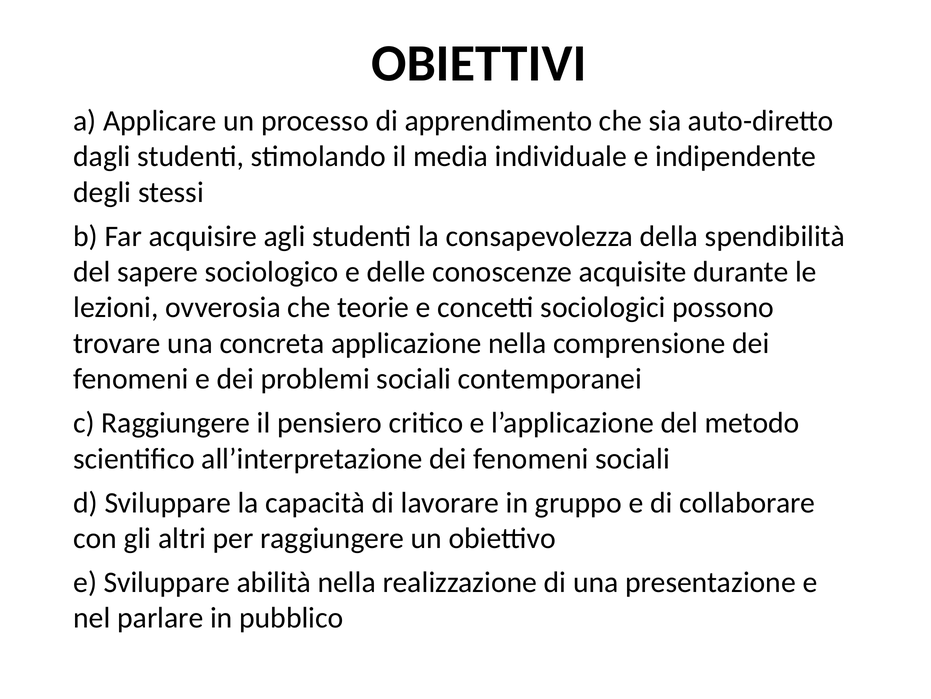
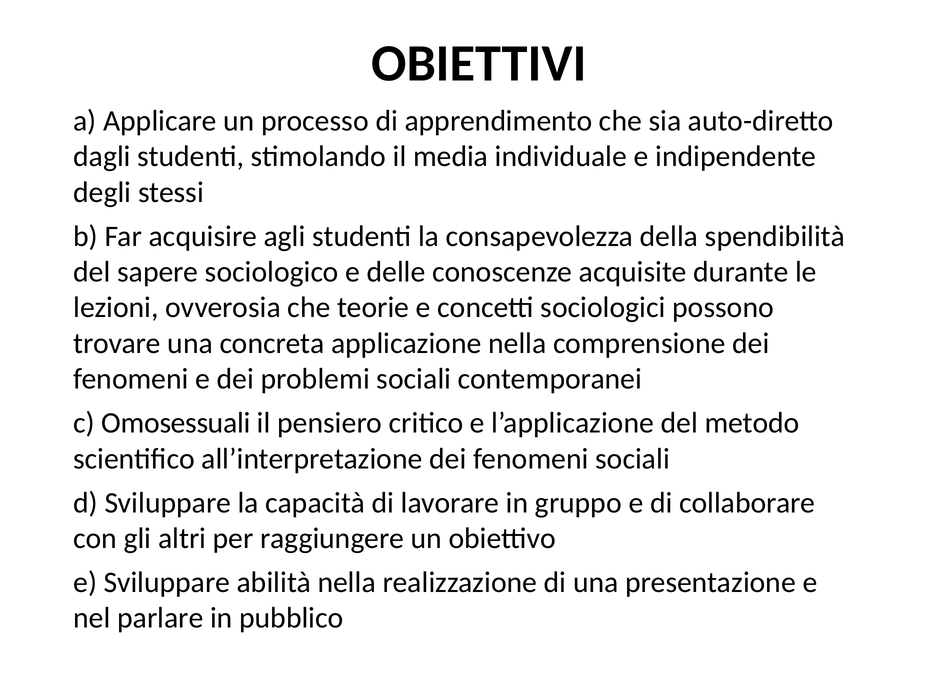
c Raggiungere: Raggiungere -> Omosessuali
